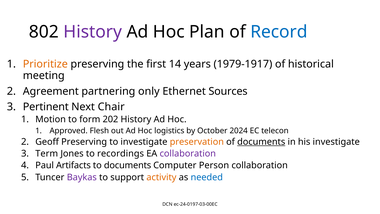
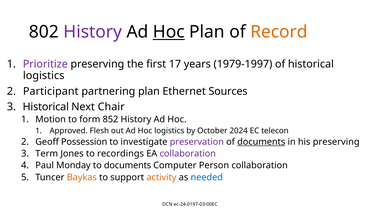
Hoc at (169, 32) underline: none -> present
Record colour: blue -> orange
Prioritize colour: orange -> purple
14: 14 -> 17
1979-1917: 1979-1917 -> 1979-1997
meeting at (44, 76): meeting -> logistics
Agreement: Agreement -> Participant
partnering only: only -> plan
Pertinent at (46, 107): Pertinent -> Historical
202: 202 -> 852
Geoff Preserving: Preserving -> Possession
preservation colour: orange -> purple
his investigate: investigate -> preserving
Artifacts: Artifacts -> Monday
Baykas colour: purple -> orange
